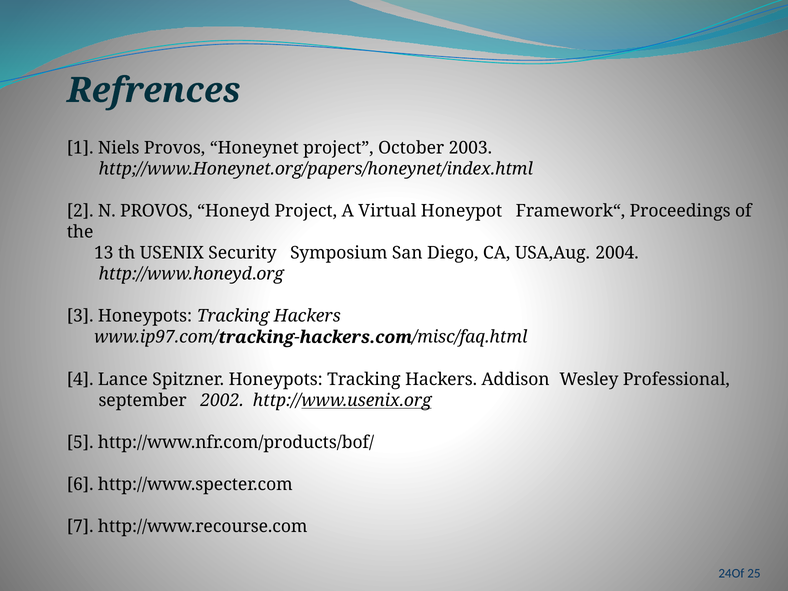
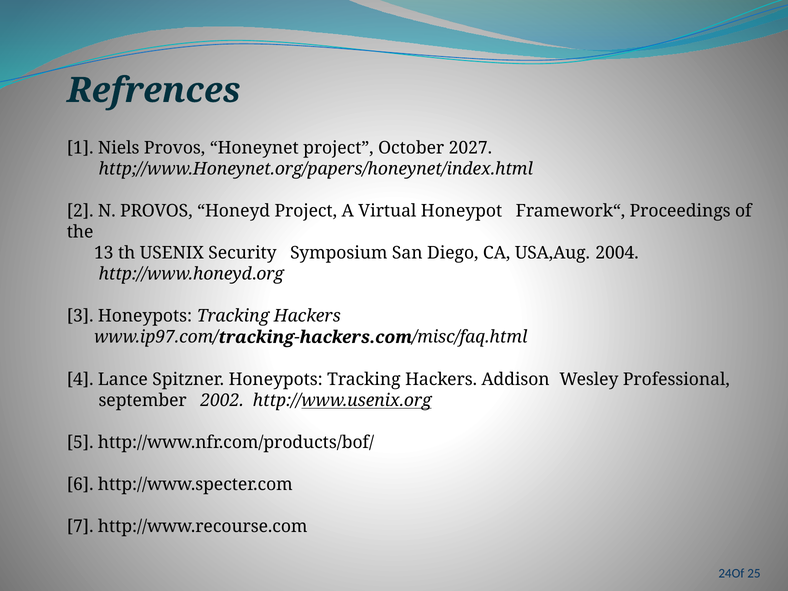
2003: 2003 -> 2027
